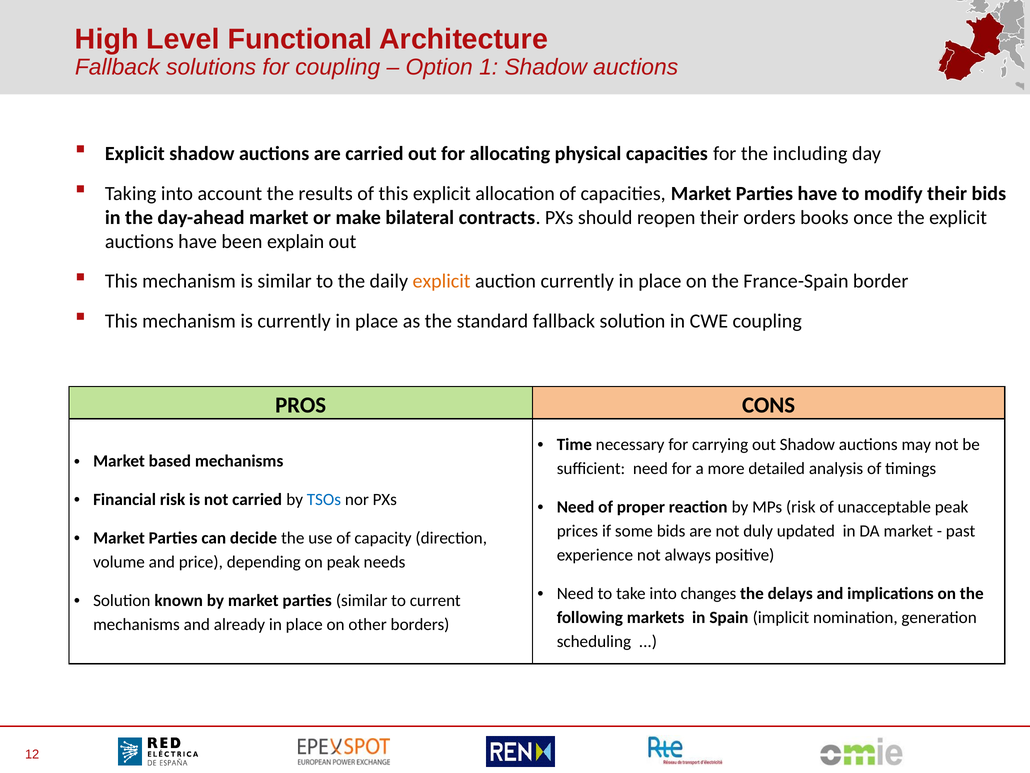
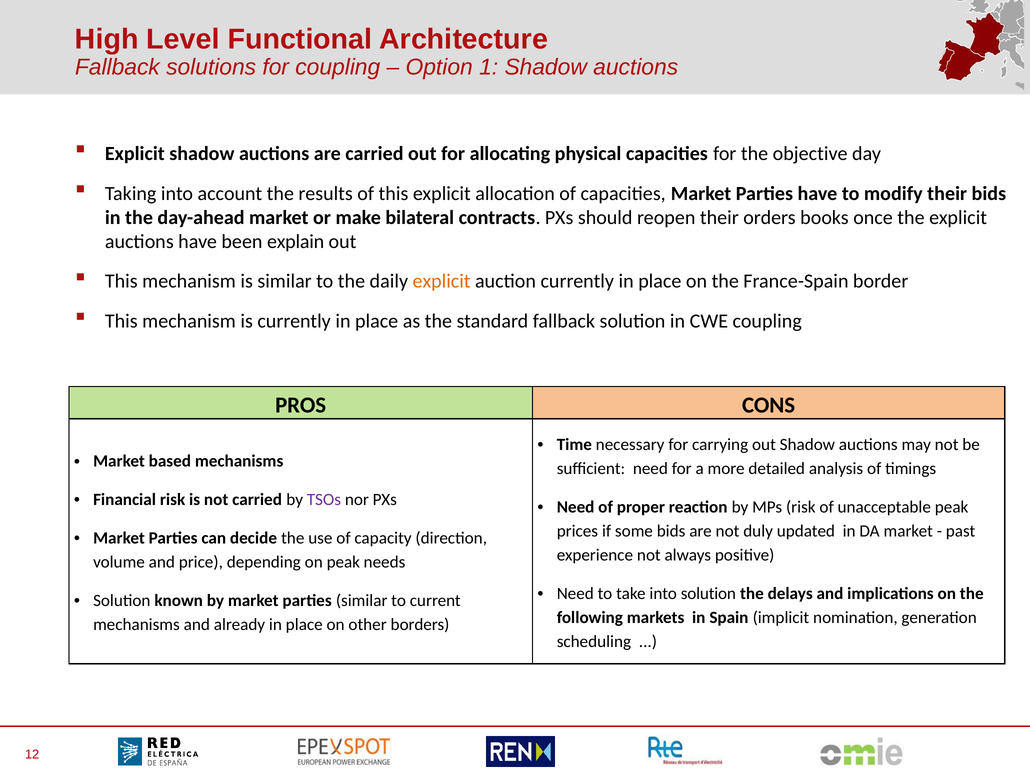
including: including -> objective
TSOs colour: blue -> purple
into changes: changes -> solution
